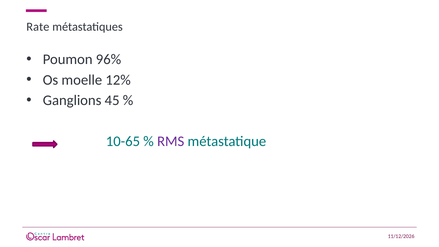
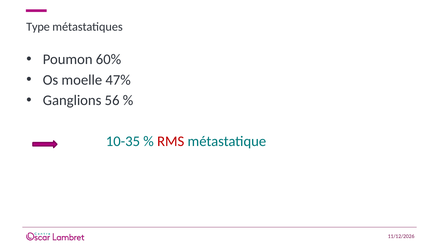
Rate: Rate -> Type
96%: 96% -> 60%
12%: 12% -> 47%
45: 45 -> 56
10-65: 10-65 -> 10-35
RMS colour: purple -> red
